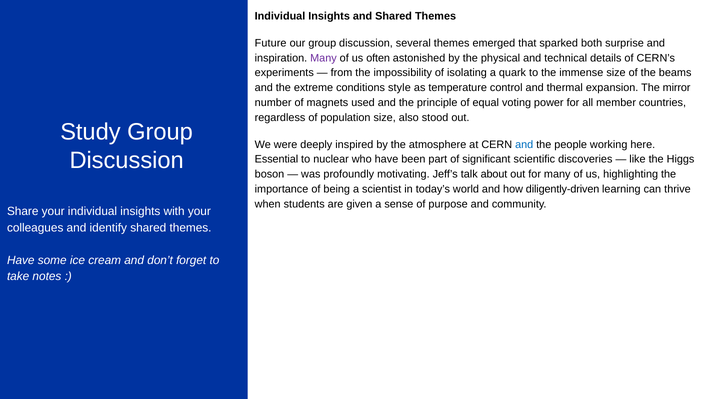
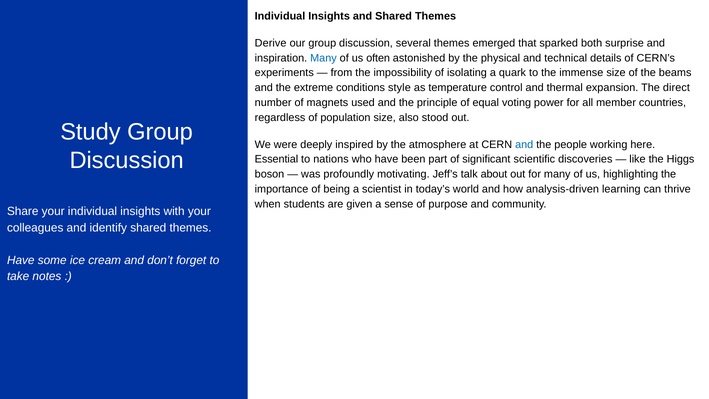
Future: Future -> Derive
Many at (323, 58) colour: purple -> blue
mirror: mirror -> direct
nuclear: nuclear -> nations
diligently-driven: diligently-driven -> analysis-driven
